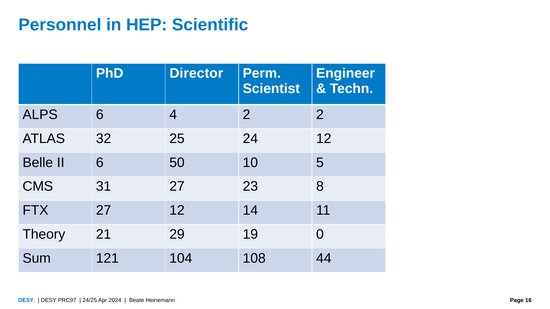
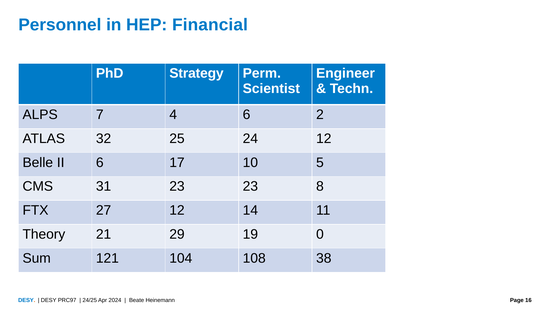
Scientific: Scientific -> Financial
Director: Director -> Strategy
ALPS 6: 6 -> 7
4 2: 2 -> 6
50: 50 -> 17
31 27: 27 -> 23
44: 44 -> 38
